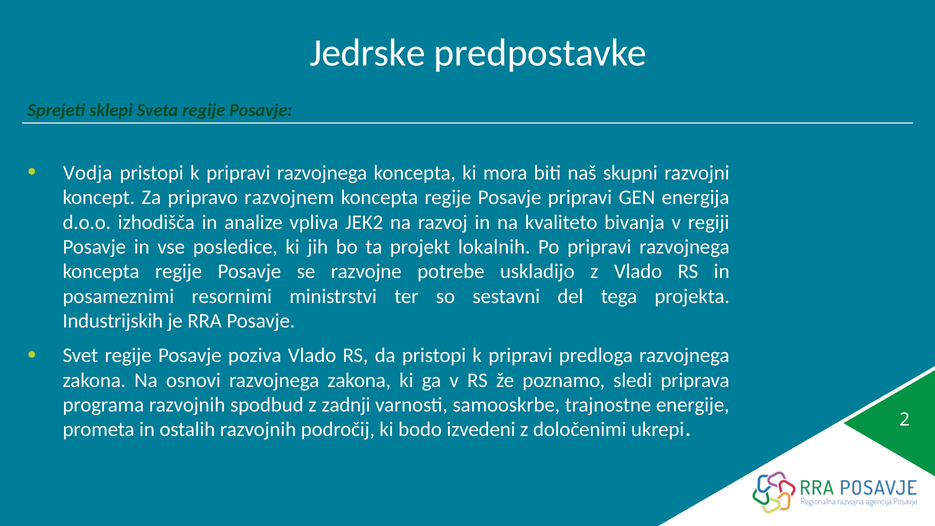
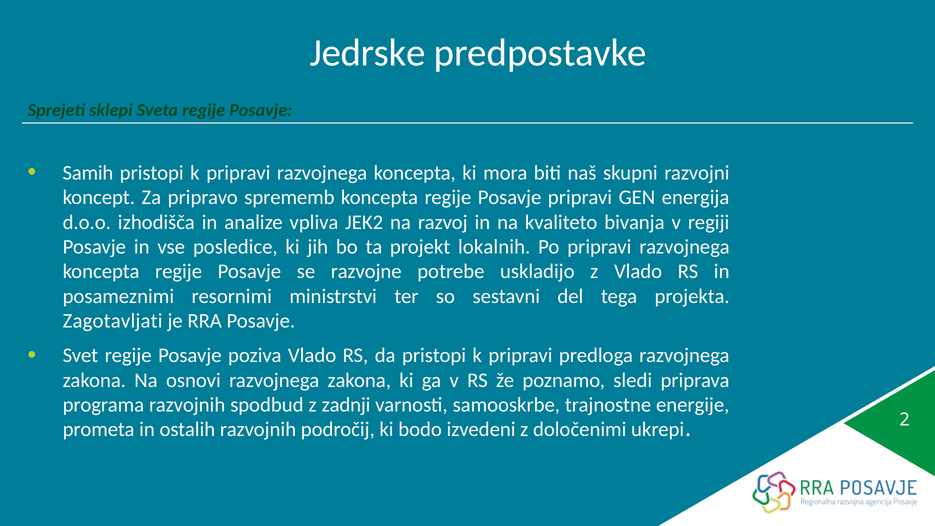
Vodja: Vodja -> Samih
razvojnem: razvojnem -> sprememb
Industrijskih: Industrijskih -> Zagotavljati
